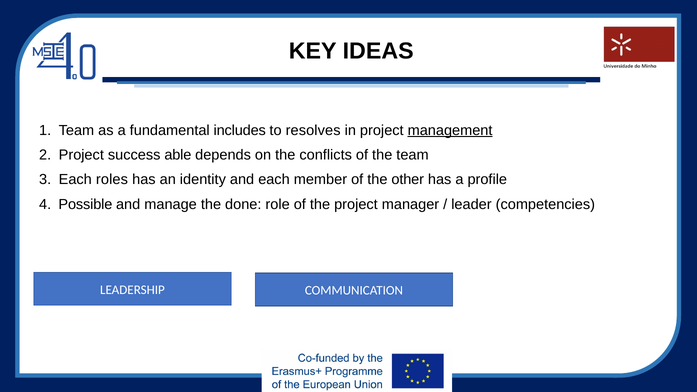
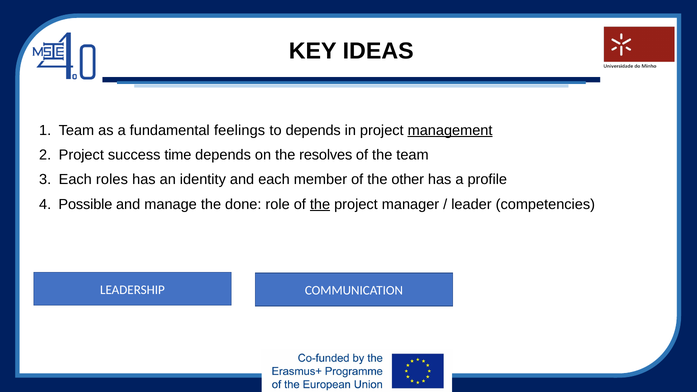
includes: includes -> feelings
to resolves: resolves -> depends
able: able -> time
conflicts: conflicts -> resolves
the at (320, 204) underline: none -> present
